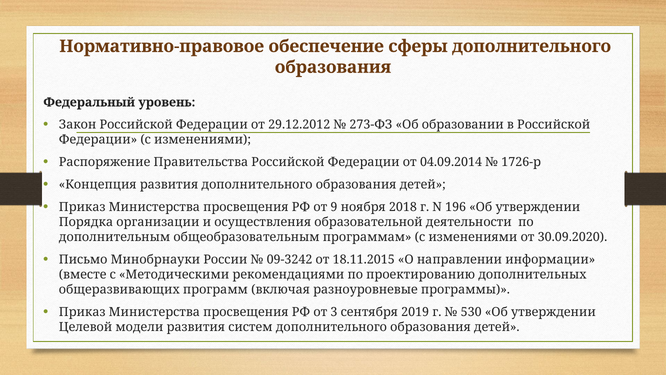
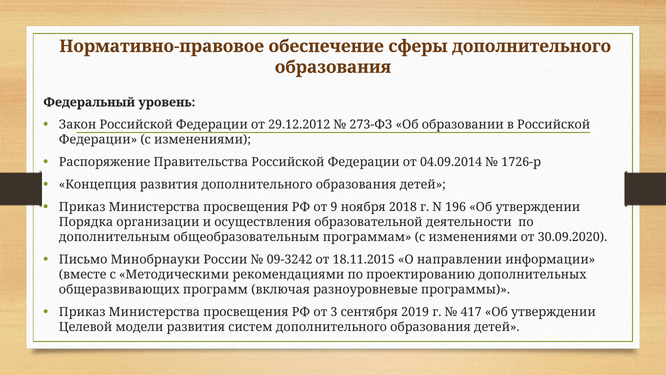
530: 530 -> 417
